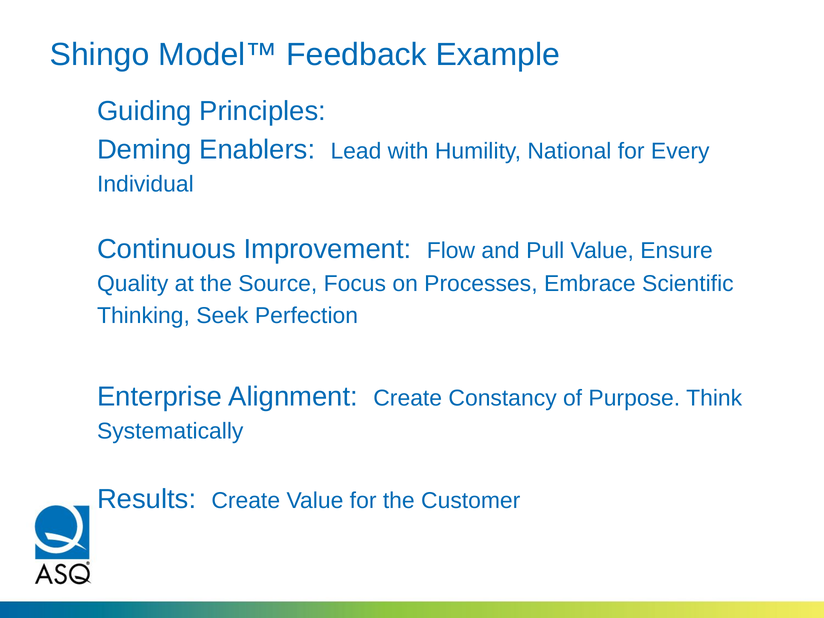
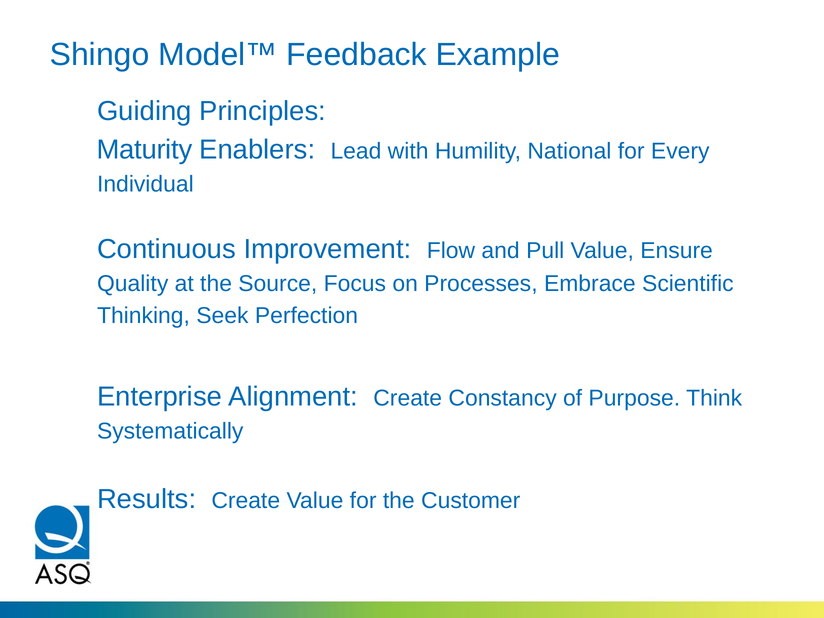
Deming: Deming -> Maturity
